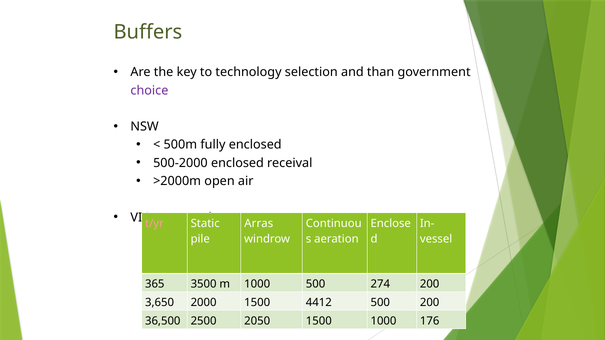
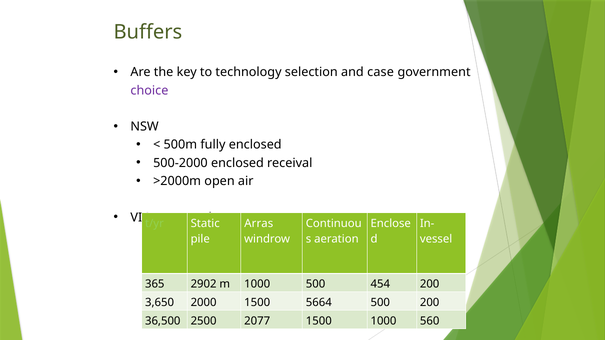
than: than -> case
t/yr colour: pink -> light green
3500: 3500 -> 2902
274: 274 -> 454
4412: 4412 -> 5664
2050: 2050 -> 2077
176: 176 -> 560
